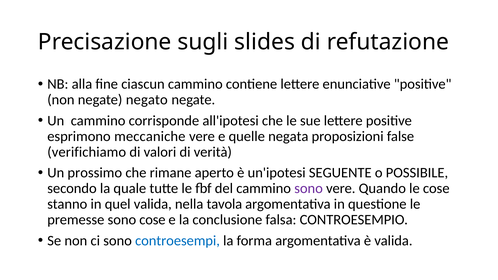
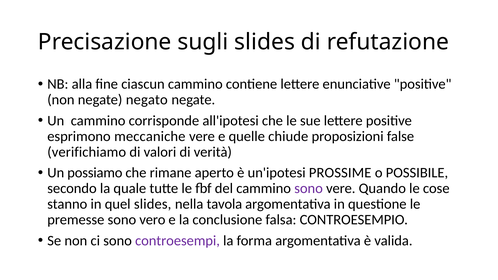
negata: negata -> chiude
prossimo: prossimo -> possiamo
SEGUENTE: SEGUENTE -> PROSSIME
quel valida: valida -> slides
sono cose: cose -> vero
controesempi colour: blue -> purple
